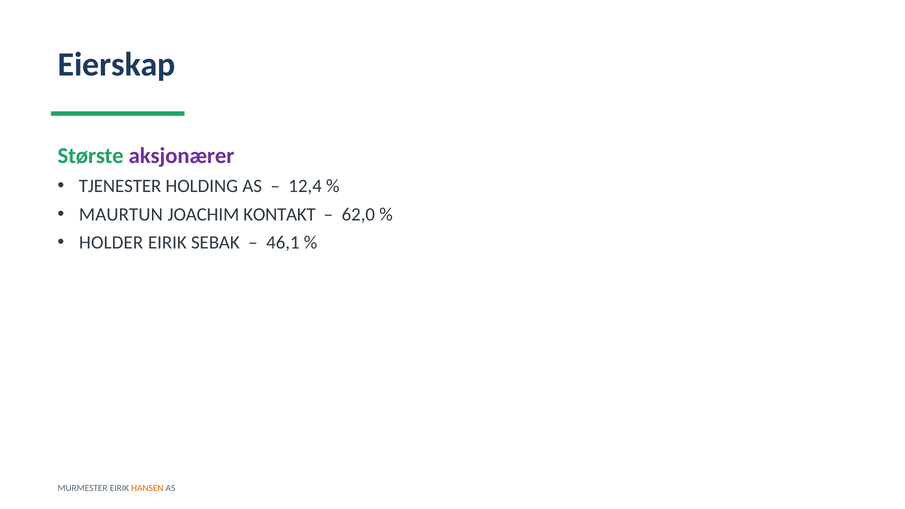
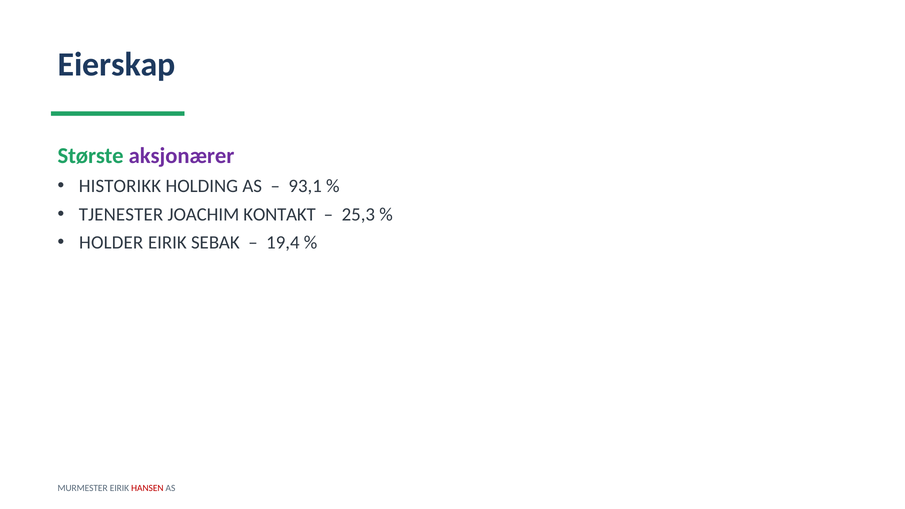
TJENESTER: TJENESTER -> HISTORIKK
12,4: 12,4 -> 93,1
MAURTUN: MAURTUN -> TJENESTER
62,0: 62,0 -> 25,3
46,1: 46,1 -> 19,4
HANSEN colour: orange -> red
